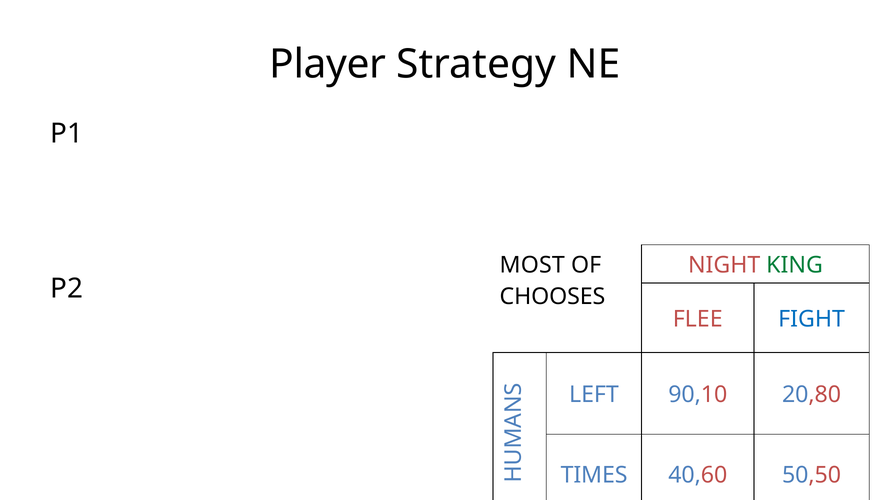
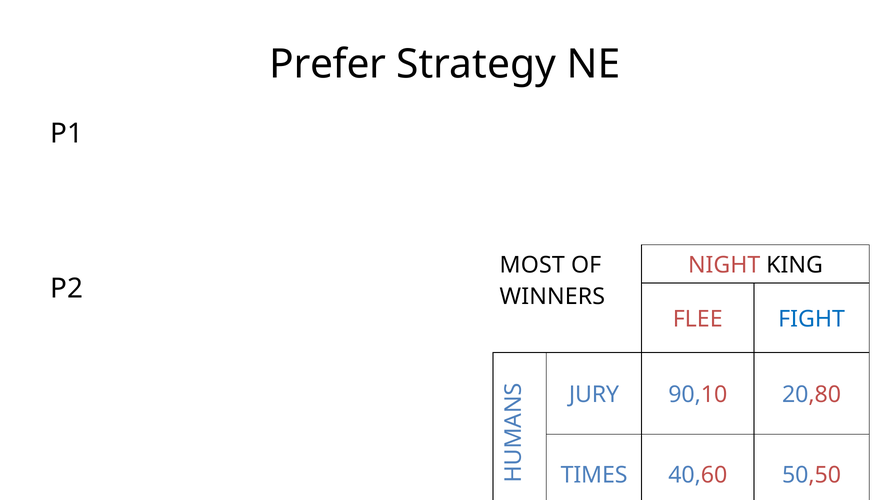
Player: Player -> Prefer
KING colour: green -> black
CHOOSES: CHOOSES -> WINNERS
LEFT: LEFT -> JURY
